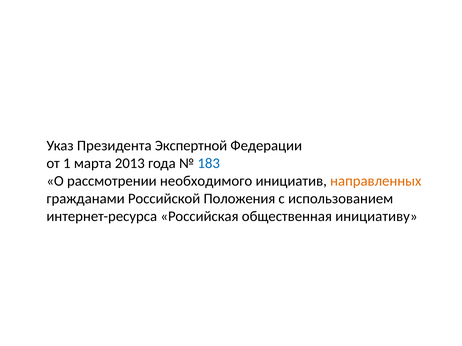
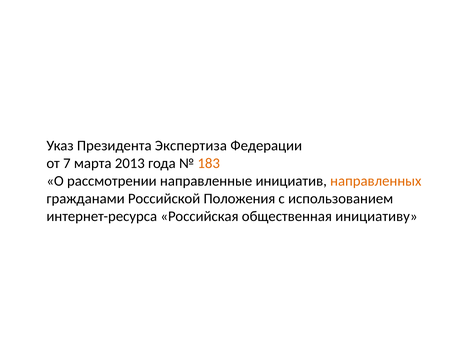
Экспертной: Экспертной -> Экспертиза
1: 1 -> 7
183 colour: blue -> orange
необходимого: необходимого -> направленные
